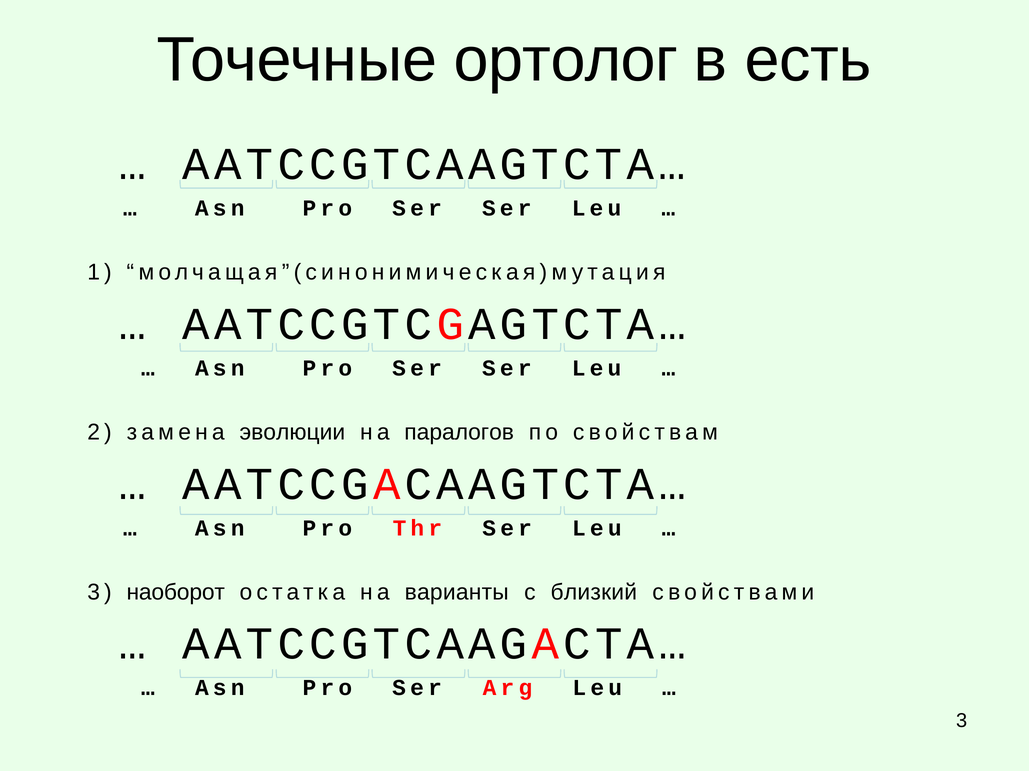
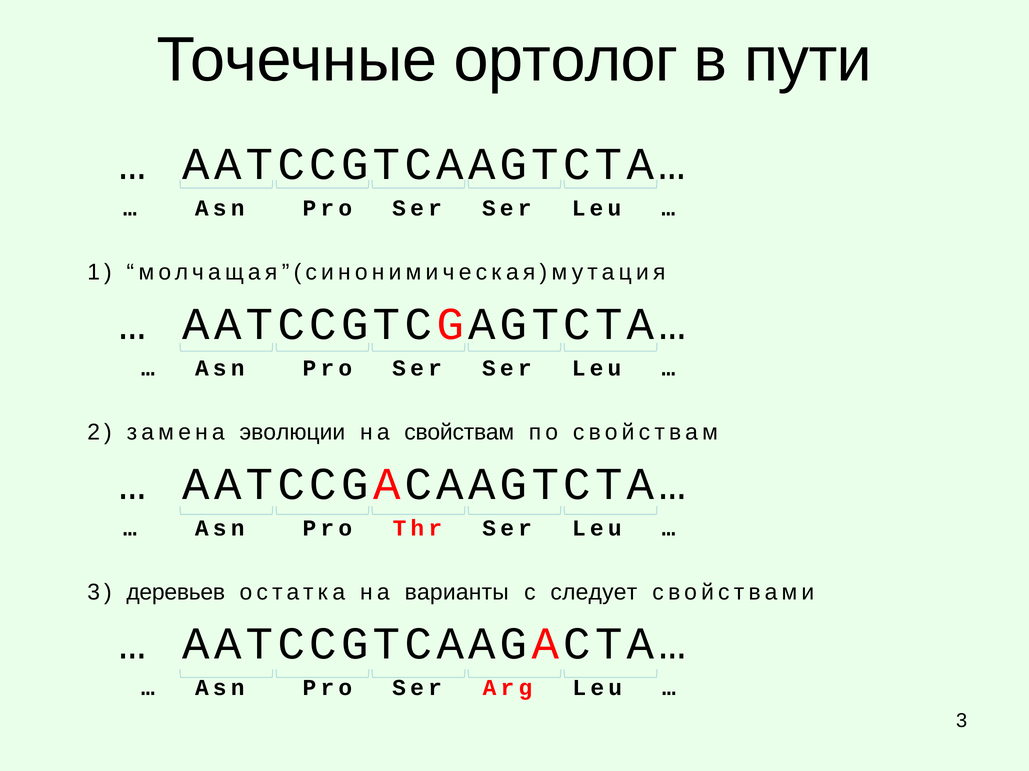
есть: есть -> пути
на паралогов: паралогов -> свойствам
наоборот: наоборот -> деревьев
близкий: близкий -> следует
